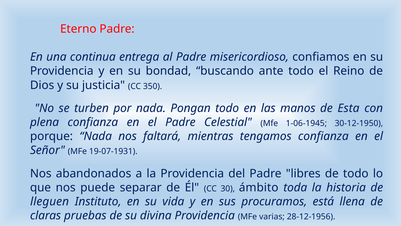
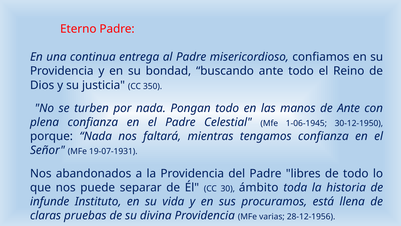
de Esta: Esta -> Ante
lleguen: lleguen -> infunde
